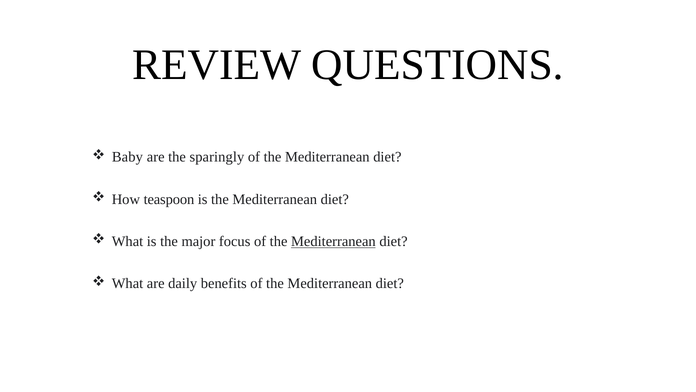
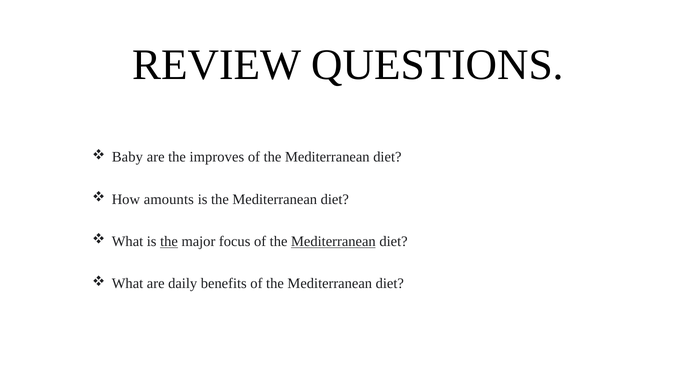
sparingly: sparingly -> improves
teaspoon: teaspoon -> amounts
the at (169, 241) underline: none -> present
